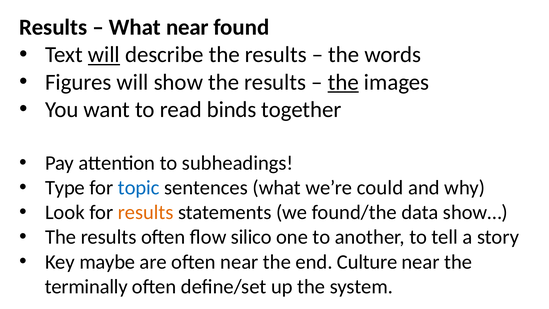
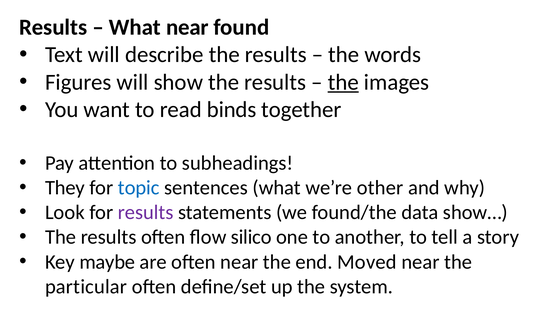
will at (104, 55) underline: present -> none
Type: Type -> They
could: could -> other
results at (146, 212) colour: orange -> purple
Culture: Culture -> Moved
terminally: terminally -> particular
